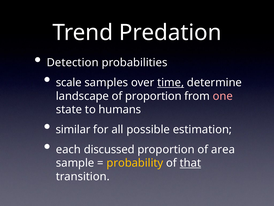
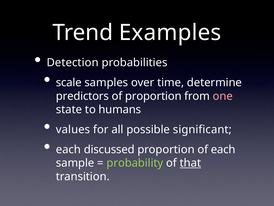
Predation: Predation -> Examples
time underline: present -> none
landscape: landscape -> predictors
similar: similar -> values
estimation: estimation -> significant
of area: area -> each
probability colour: yellow -> light green
